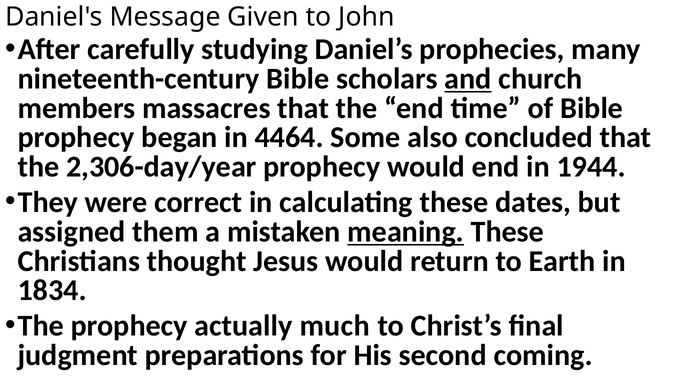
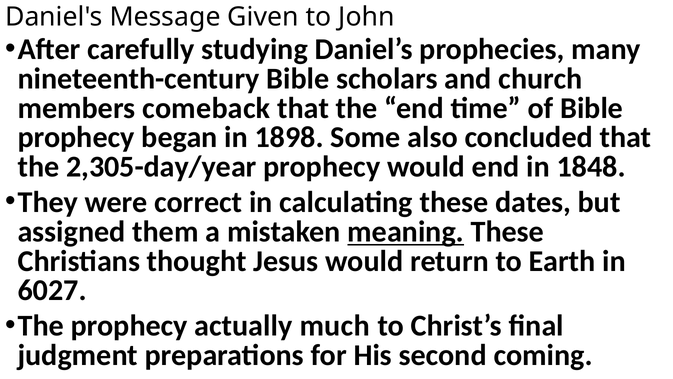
and underline: present -> none
massacres: massacres -> comeback
4464: 4464 -> 1898
2,306-day/year: 2,306-day/year -> 2,305-day/year
1944: 1944 -> 1848
1834: 1834 -> 6027
